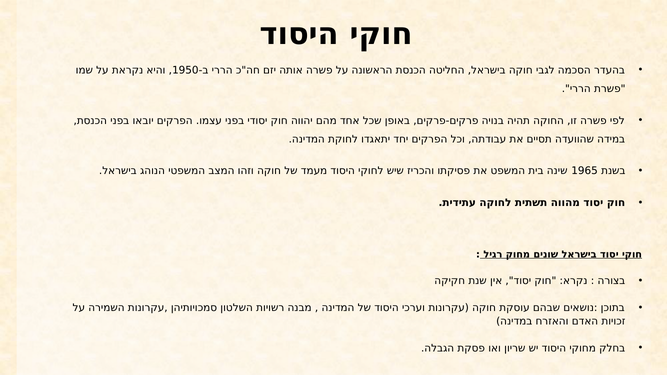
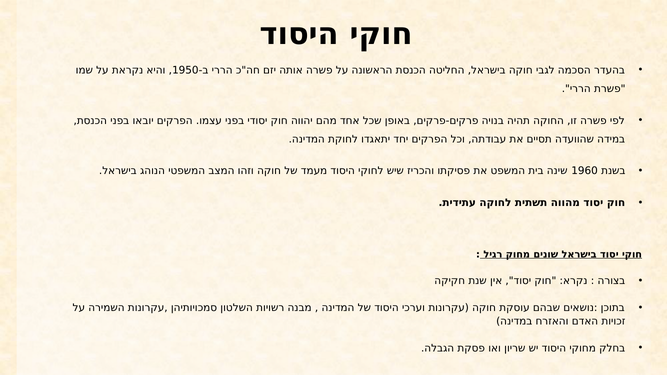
1965: 1965 -> 1960
